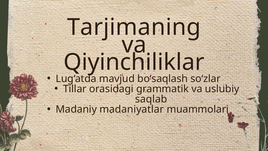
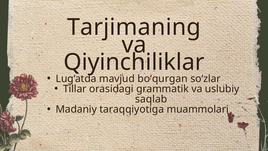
bo‘saqlash: bo‘saqlash -> bo‘qurgan
madaniyatlar: madaniyatlar -> taraqqiyotiga
